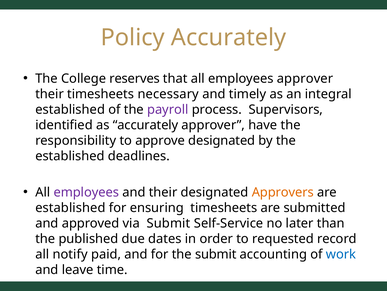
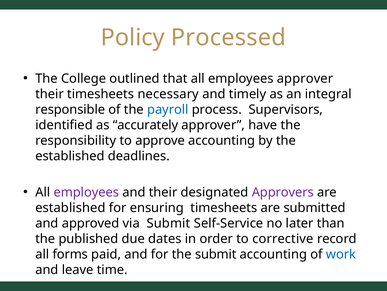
Policy Accurately: Accurately -> Processed
reserves: reserves -> outlined
established at (70, 109): established -> responsible
payroll colour: purple -> blue
approve designated: designated -> accounting
Approvers colour: orange -> purple
requested: requested -> corrective
notify: notify -> forms
